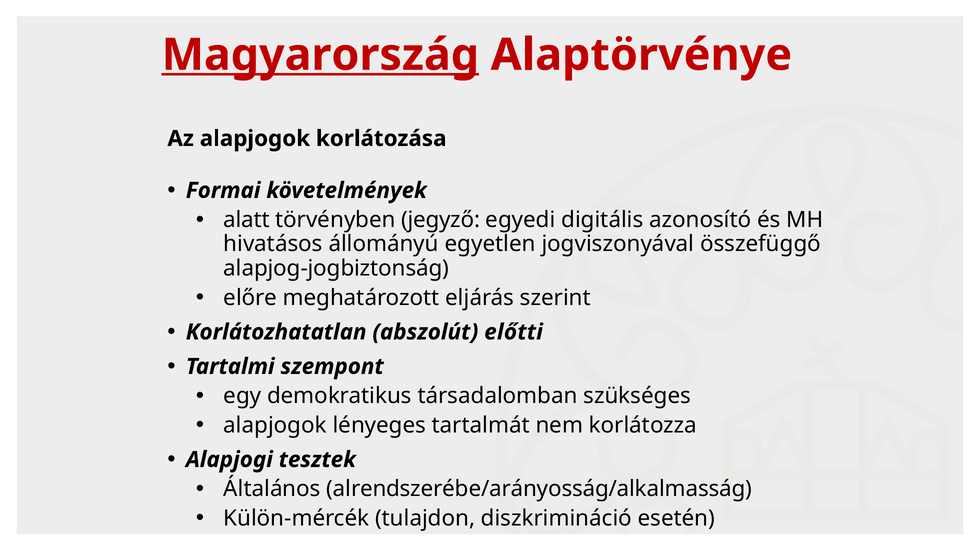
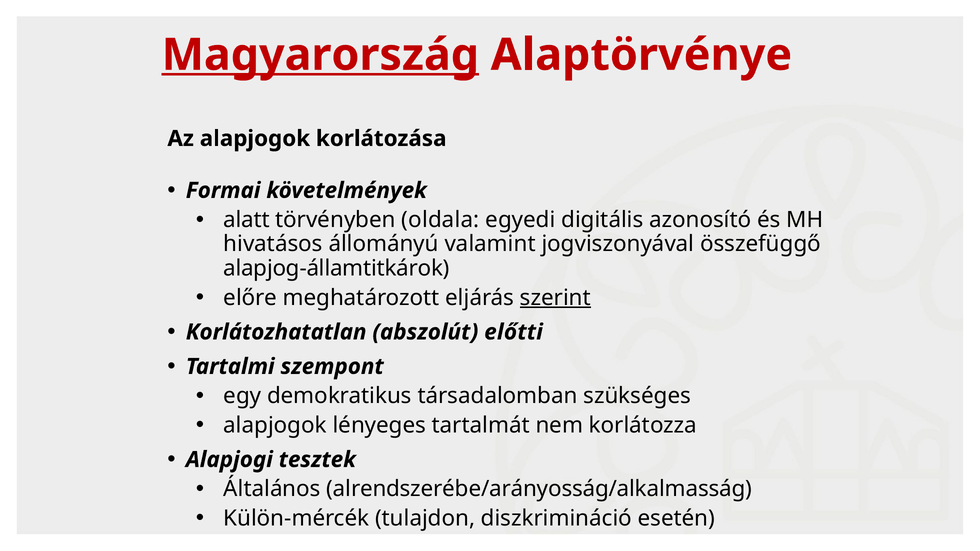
jegyző: jegyző -> oldala
egyetlen: egyetlen -> valamint
alapjog-jogbiztonság: alapjog-jogbiztonság -> alapjog-államtitkárok
szerint underline: none -> present
